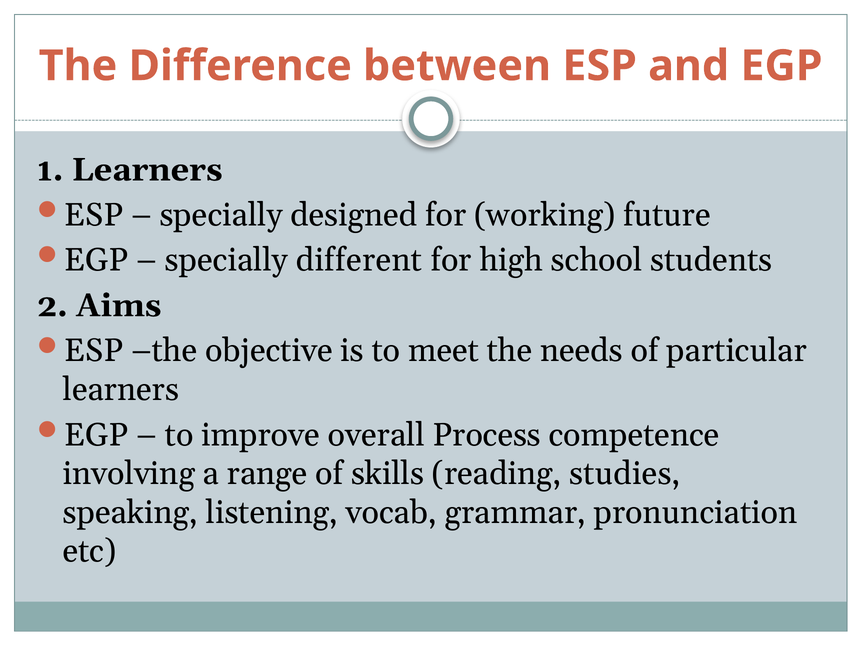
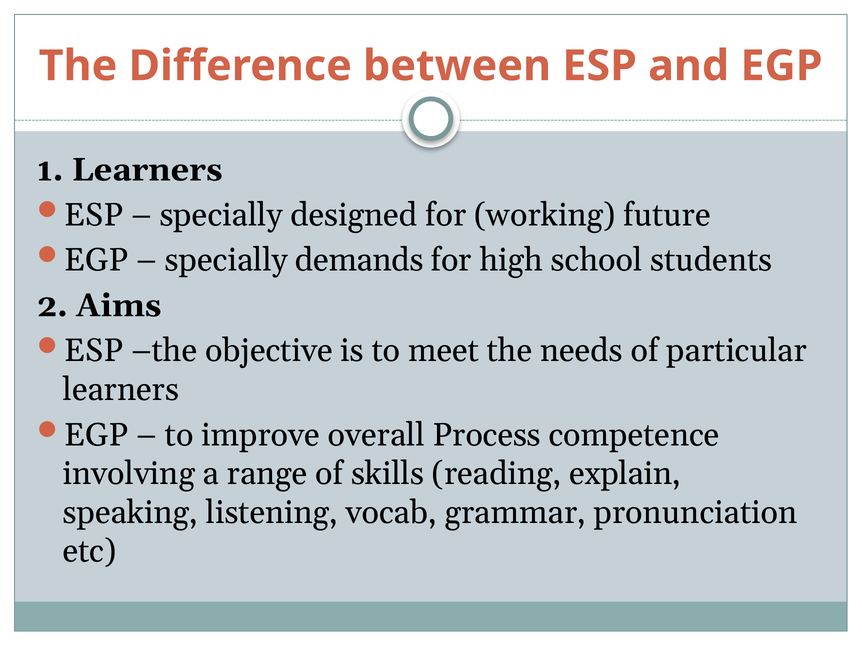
different: different -> demands
studies: studies -> explain
